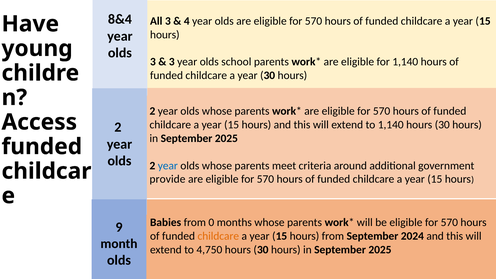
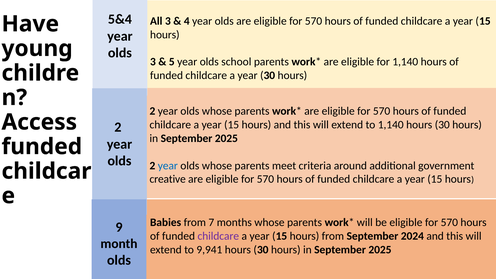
8&4: 8&4 -> 5&4
3 at (172, 62): 3 -> 5
provide: provide -> creative
0: 0 -> 7
childcare at (218, 236) colour: orange -> purple
4,750: 4,750 -> 9,941
